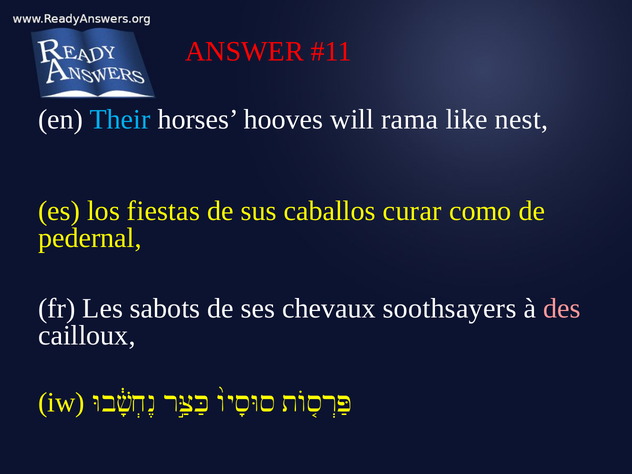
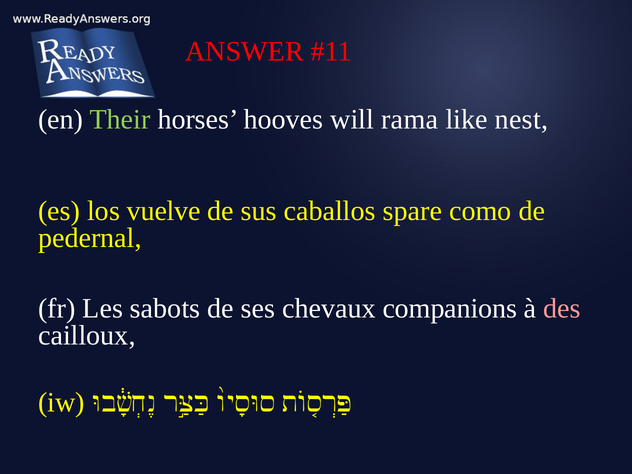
Their colour: light blue -> light green
fiestas: fiestas -> vuelve
curar: curar -> spare
soothsayers: soothsayers -> companions
